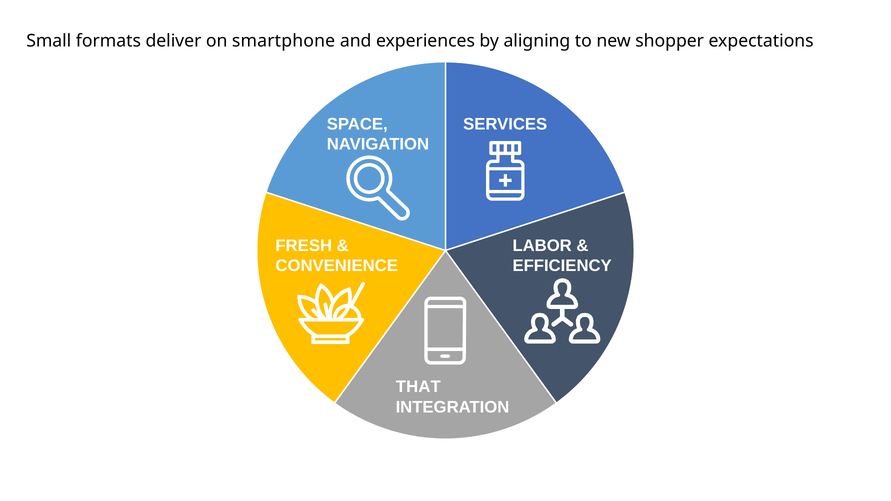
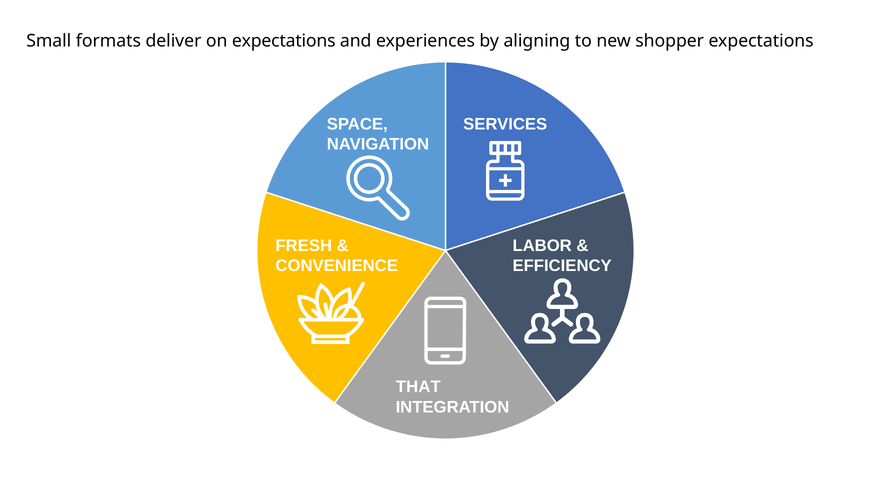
on smartphone: smartphone -> expectations
